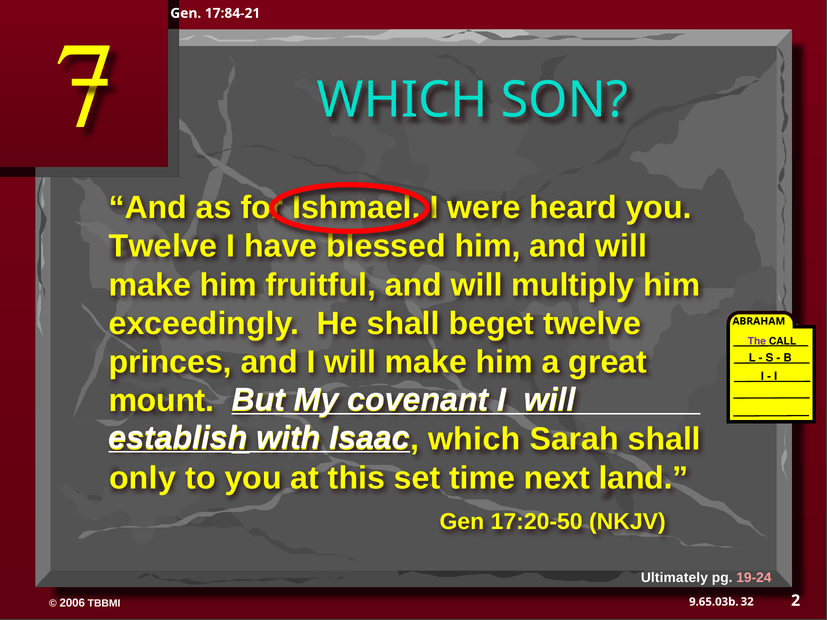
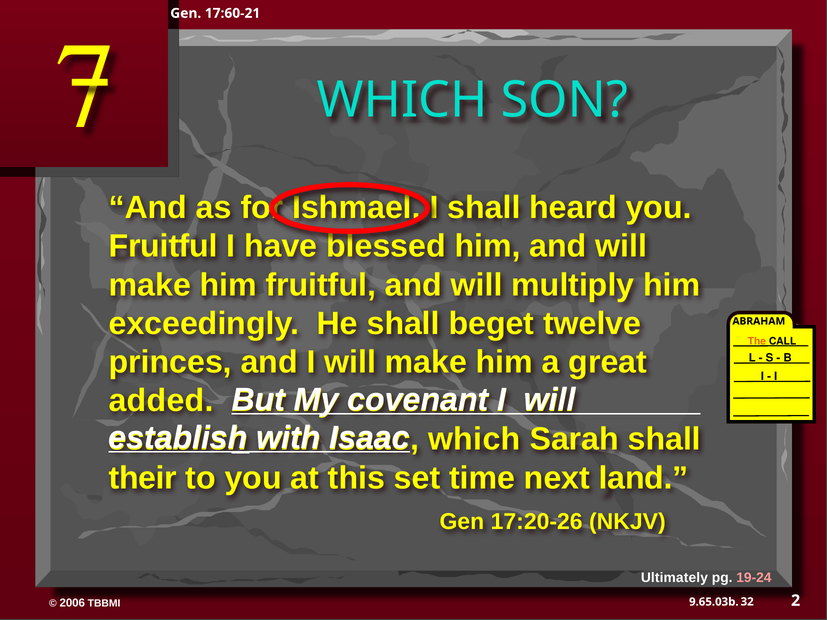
17:84-21: 17:84-21 -> 17:60-21
were at (484, 208): were -> shall
Twelve at (163, 246): Twelve -> Fruitful
The colour: purple -> orange
mount: mount -> added
only: only -> their
17:20-50: 17:20-50 -> 17:20-26
